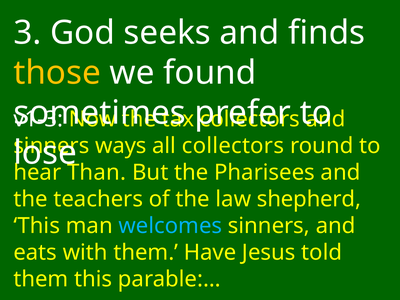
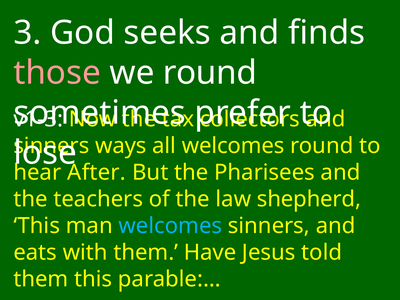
those colour: yellow -> pink
we found: found -> round
all collectors: collectors -> welcomes
Than: Than -> After
